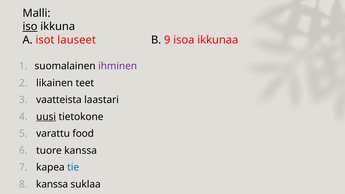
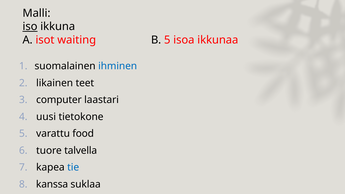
lauseet: lauseet -> waiting
B 9: 9 -> 5
ihminen colour: purple -> blue
vaatteista: vaatteista -> computer
uusi underline: present -> none
tuore kanssa: kanssa -> talvella
